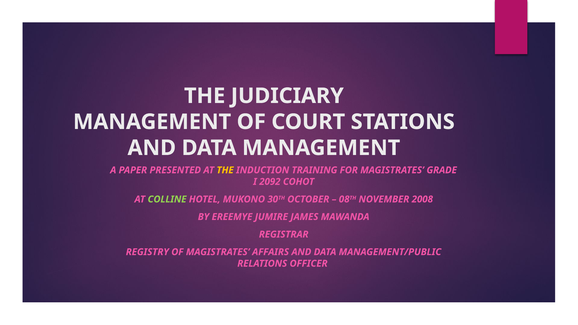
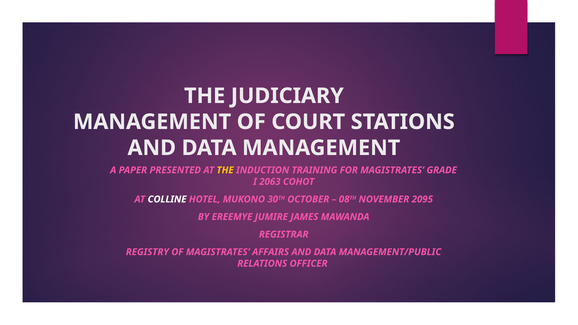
2092: 2092 -> 2063
COLLINE colour: light green -> white
2008: 2008 -> 2095
